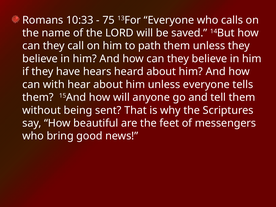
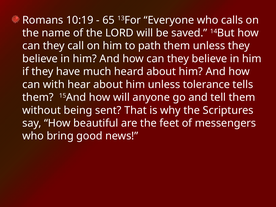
10:33: 10:33 -> 10:19
75: 75 -> 65
hears: hears -> much
unless everyone: everyone -> tolerance
